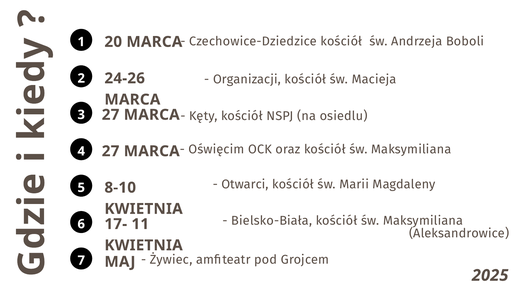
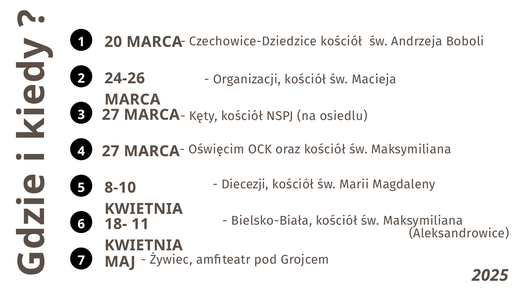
Otwarci: Otwarci -> Diecezji
17-: 17- -> 18-
